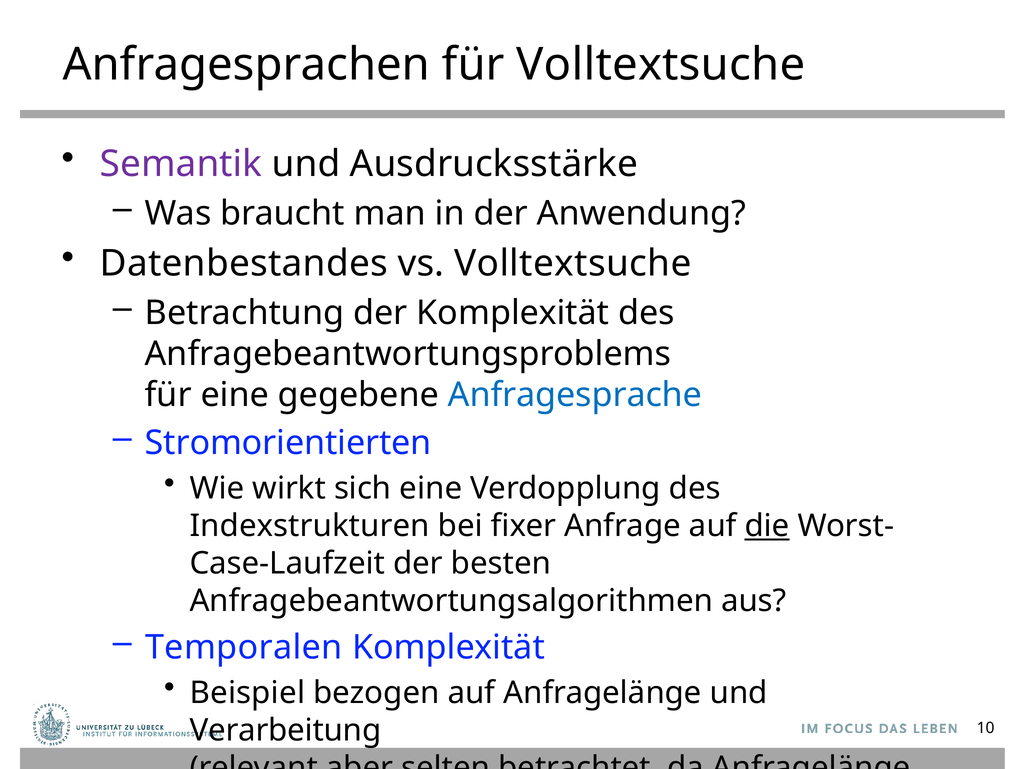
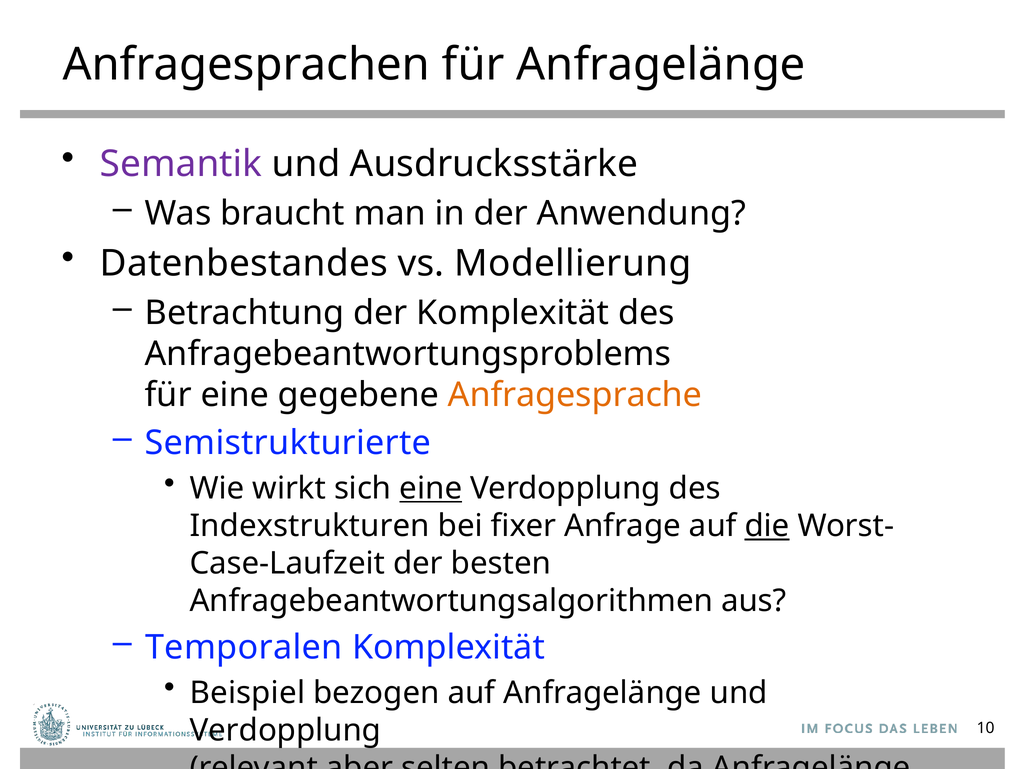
für Volltextsuche: Volltextsuche -> Anfragelänge
vs Volltextsuche: Volltextsuche -> Modellierung
Anfragesprache colour: blue -> orange
Stromorientierten: Stromorientierten -> Semistrukturierte
eine at (431, 488) underline: none -> present
Verarbeitung at (285, 730): Verarbeitung -> Verdopplung
